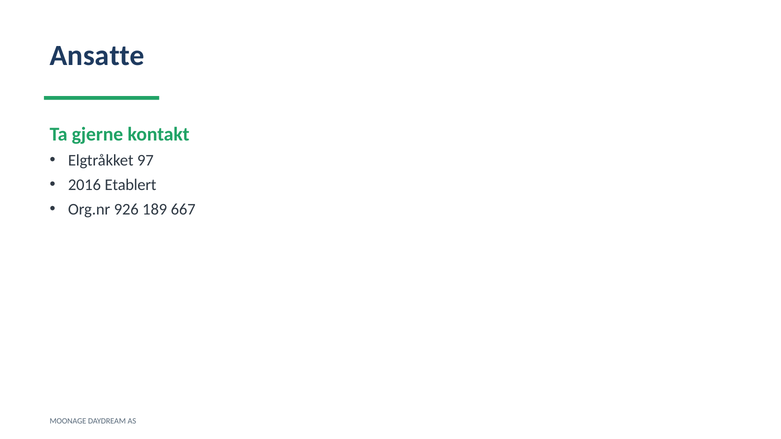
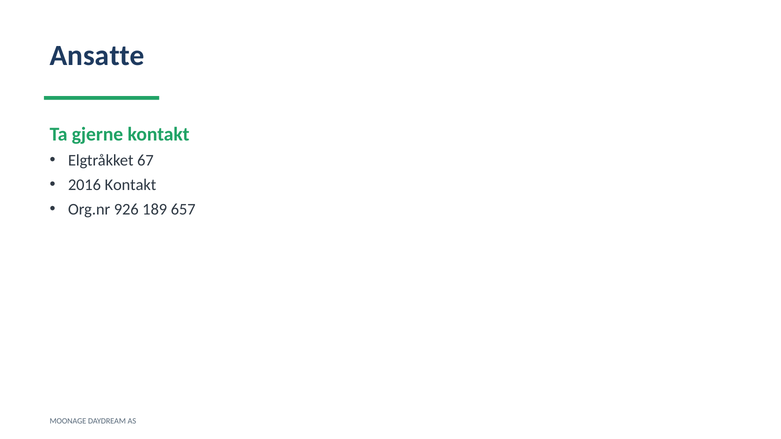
97: 97 -> 67
2016 Etablert: Etablert -> Kontakt
667: 667 -> 657
